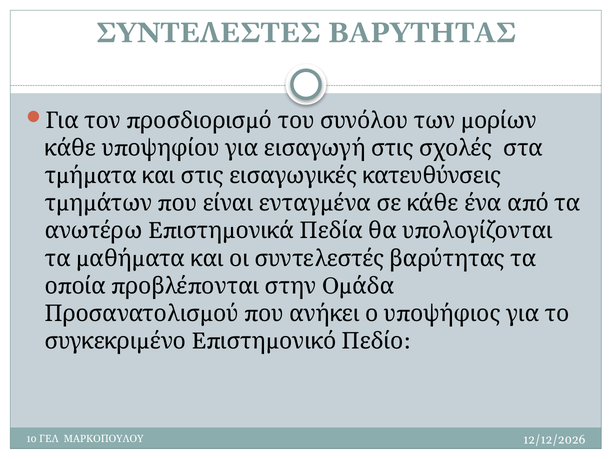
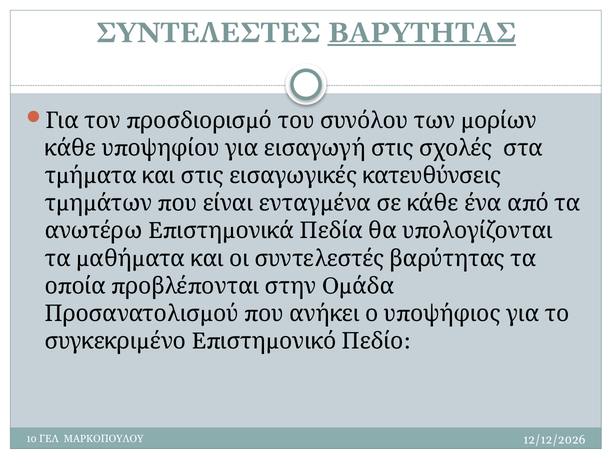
ΒΑΡΥΤΗΤΑΣ underline: none -> present
